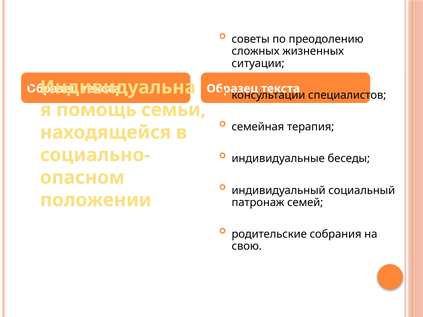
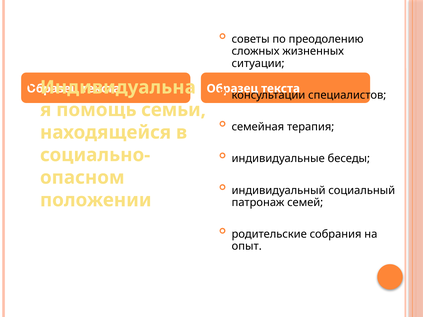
свою: свою -> опыт
